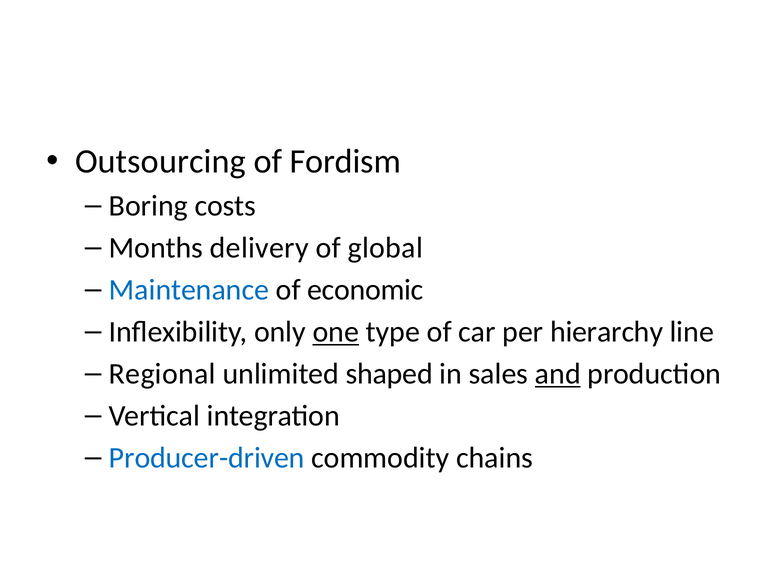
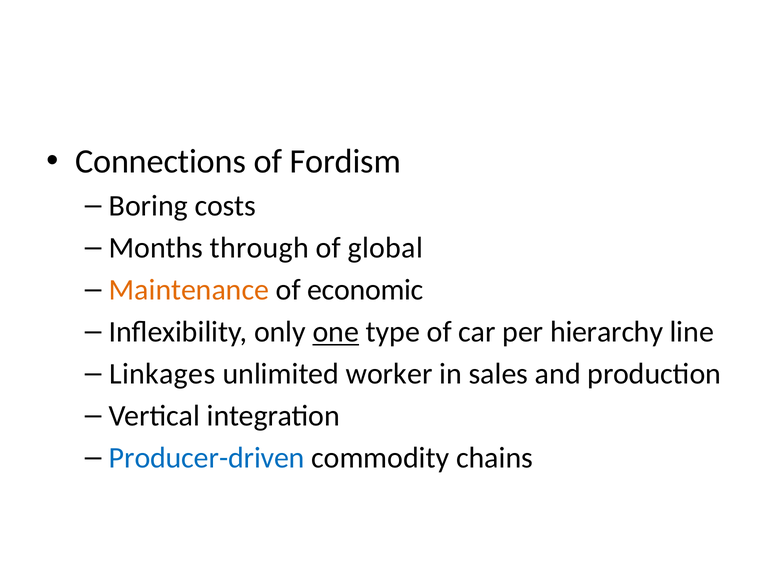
Outsourcing: Outsourcing -> Connections
delivery: delivery -> through
Maintenance colour: blue -> orange
Regional: Regional -> Linkages
shaped: shaped -> worker
and underline: present -> none
